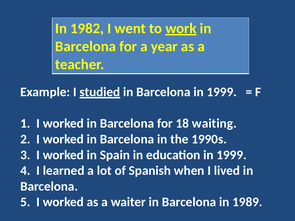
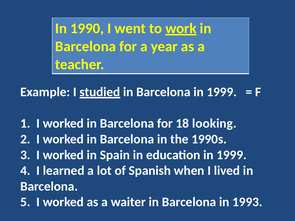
1982: 1982 -> 1990
waiting: waiting -> looking
1989: 1989 -> 1993
